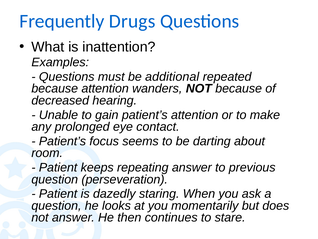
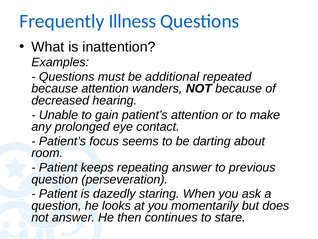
Drugs: Drugs -> Illness
